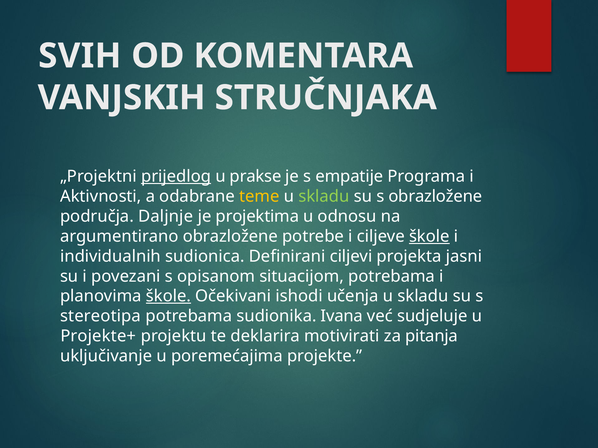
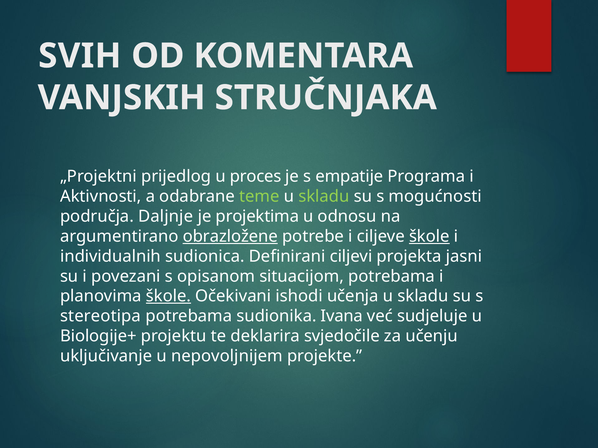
prijedlog underline: present -> none
prakse: prakse -> proces
teme colour: yellow -> light green
s obrazložene: obrazložene -> mogućnosti
obrazložene at (230, 237) underline: none -> present
Projekte+: Projekte+ -> Biologije+
motivirati: motivirati -> svjedočile
pitanja: pitanja -> učenju
poremećajima: poremećajima -> nepovoljnijem
